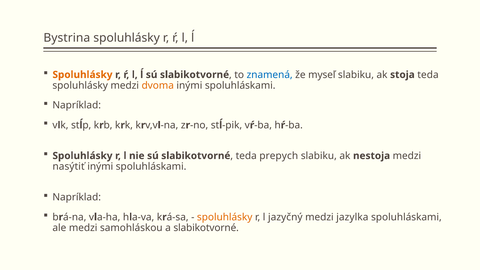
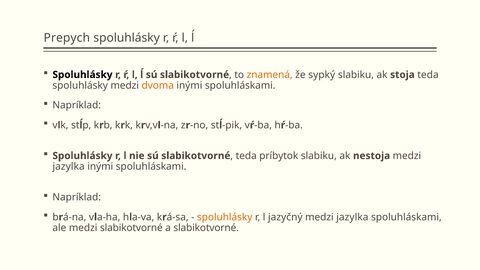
Bystrina: Bystrina -> Prepych
Spoluhlásky at (82, 75) colour: orange -> black
znamená colour: blue -> orange
myseľ: myseľ -> sypký
prepych: prepych -> príbytok
nasýtiť at (69, 167): nasýtiť -> jazylka
medzi samohláskou: samohláskou -> slabikotvorné
